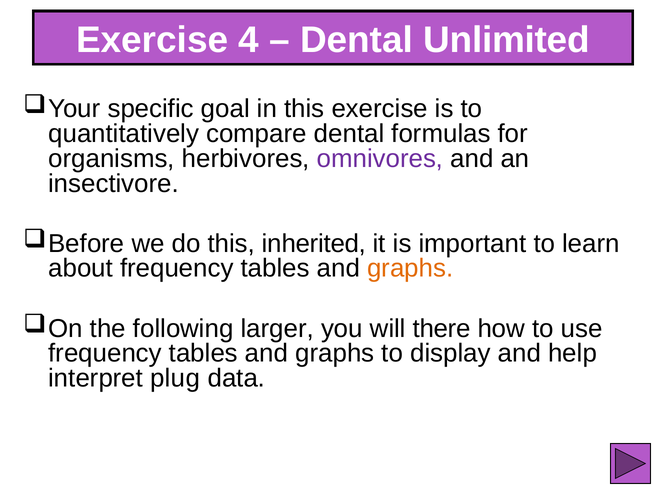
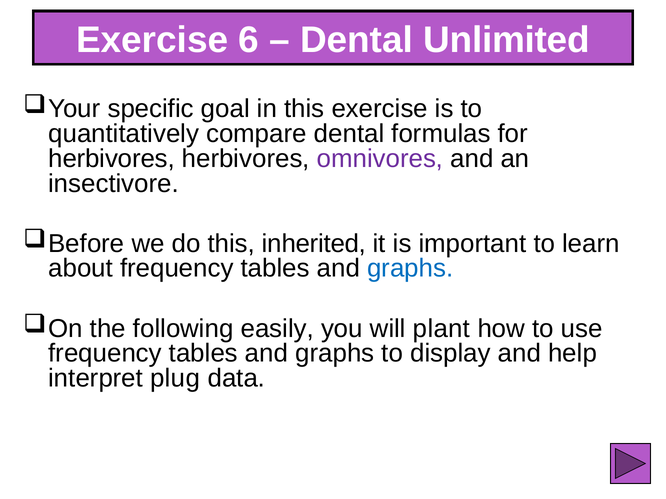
4: 4 -> 6
organisms at (111, 159): organisms -> herbivores
graphs at (410, 269) colour: orange -> blue
larger: larger -> easily
there: there -> plant
